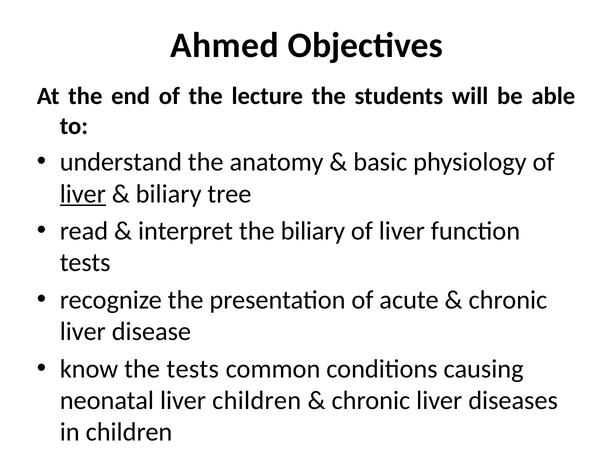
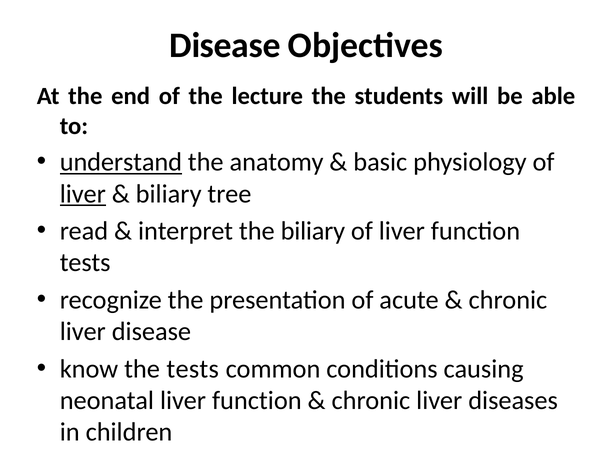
Ahmed at (225, 45): Ahmed -> Disease
understand underline: none -> present
neonatal liver children: children -> function
